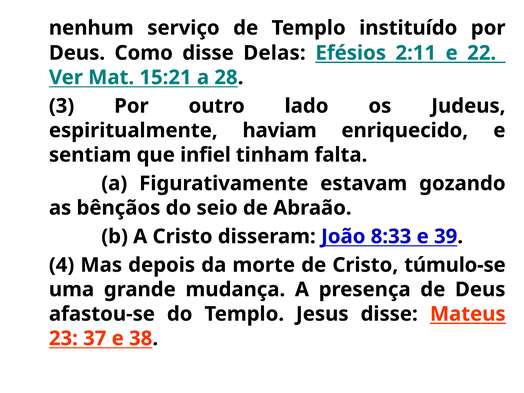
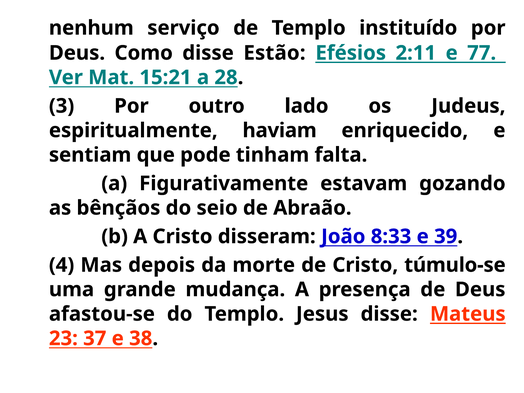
Delas: Delas -> Estão
22: 22 -> 77
infiel: infiel -> pode
